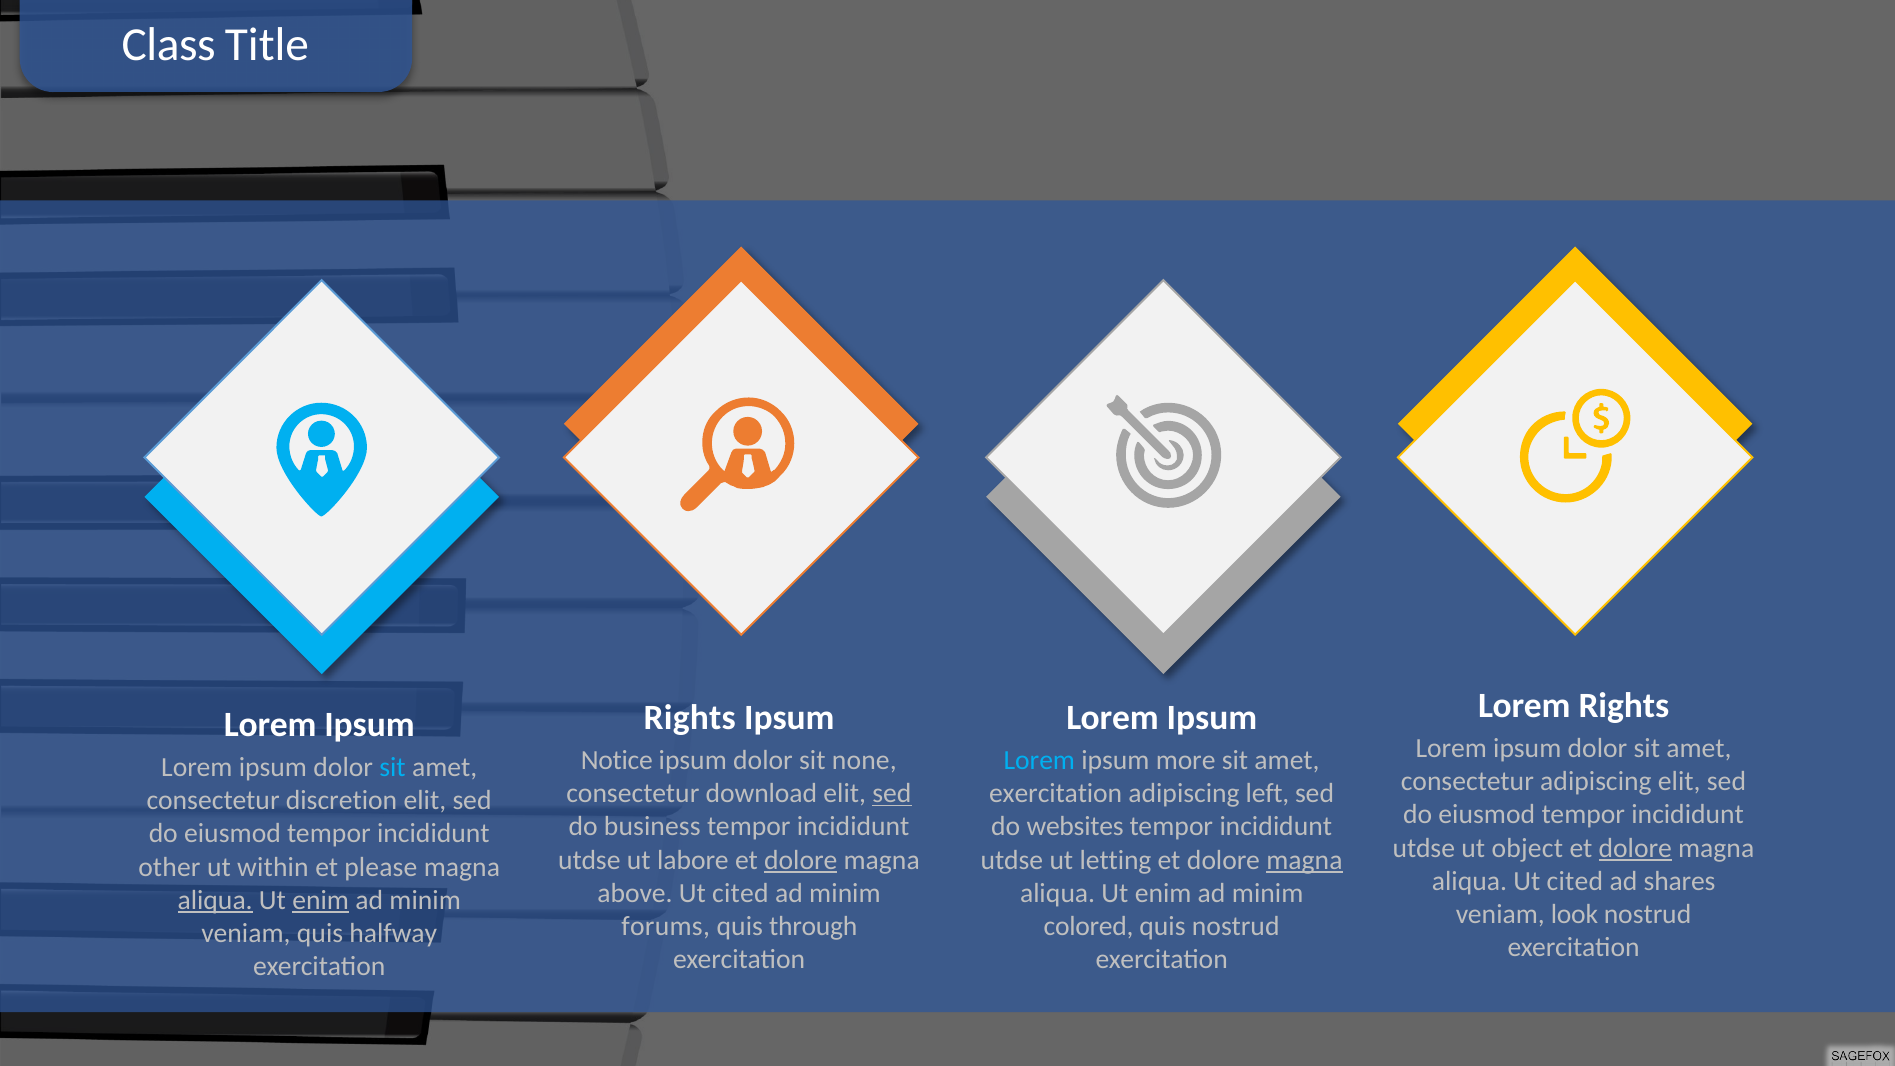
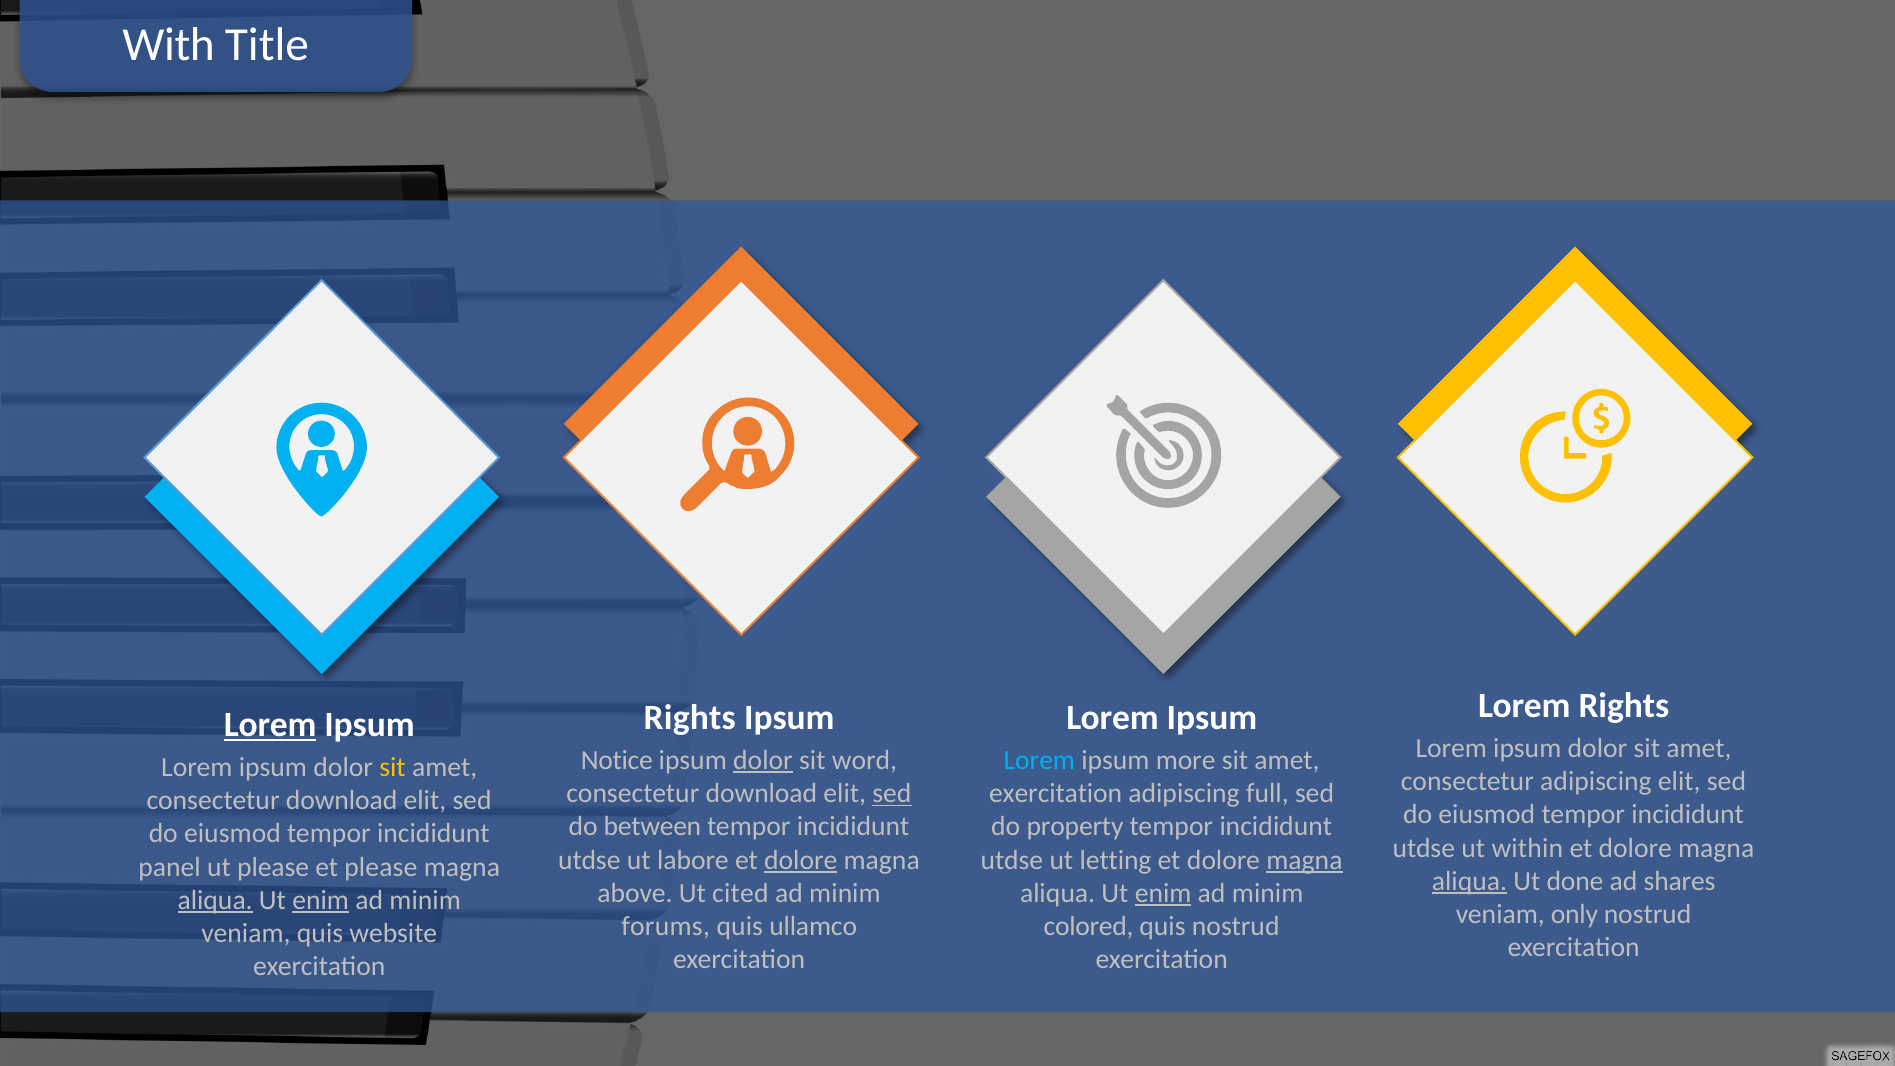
Class: Class -> With
Lorem at (270, 725) underline: none -> present
dolor at (763, 760) underline: none -> present
none: none -> word
sit at (393, 767) colour: light blue -> yellow
left: left -> full
discretion at (342, 801): discretion -> download
business: business -> between
websites: websites -> property
object: object -> within
dolore at (1635, 848) underline: present -> none
other: other -> panel
ut within: within -> please
aliqua at (1469, 881) underline: none -> present
cited at (1575, 881): cited -> done
enim at (1163, 893) underline: none -> present
look: look -> only
through: through -> ullamco
halfway: halfway -> website
